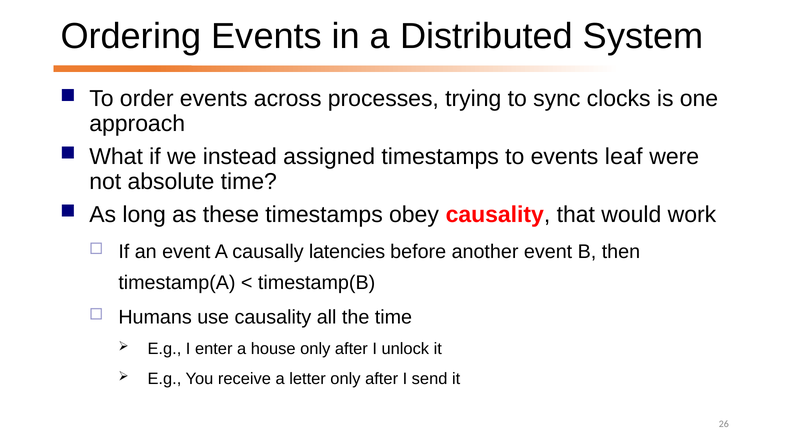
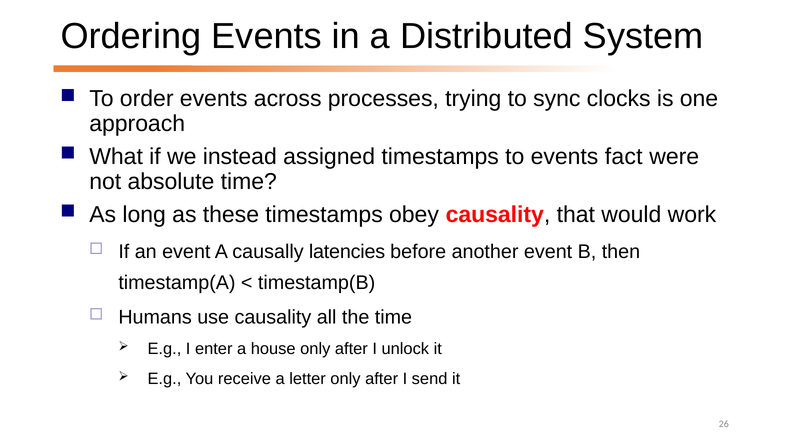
leaf: leaf -> fact
